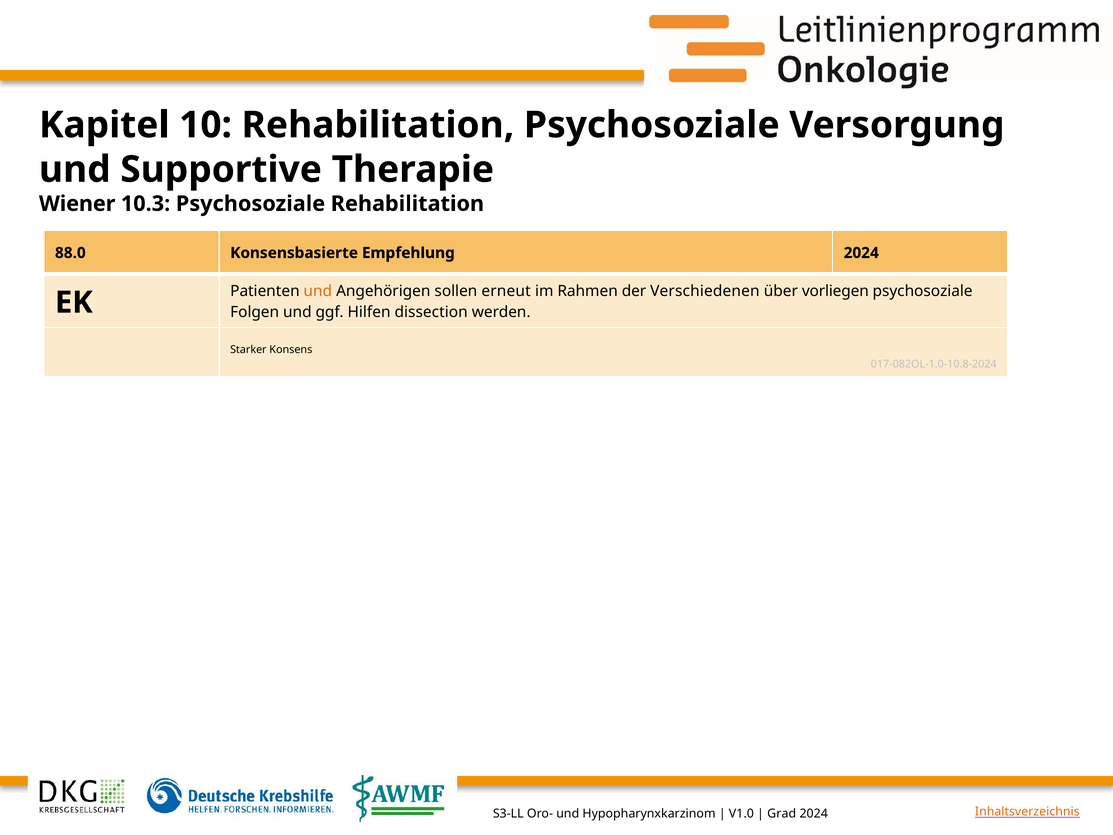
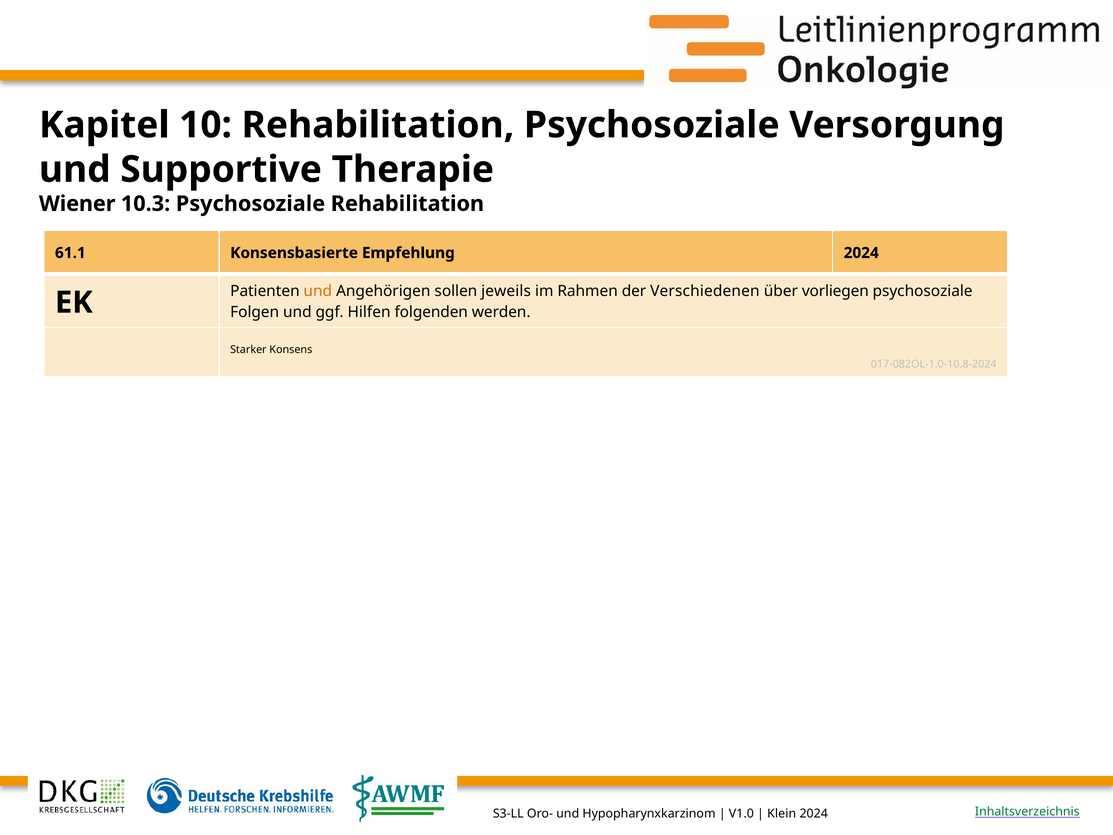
88.0: 88.0 -> 61.1
erneut: erneut -> jeweils
dissection: dissection -> folgenden
Grad: Grad -> Klein
Inhaltsverzeichnis colour: orange -> green
